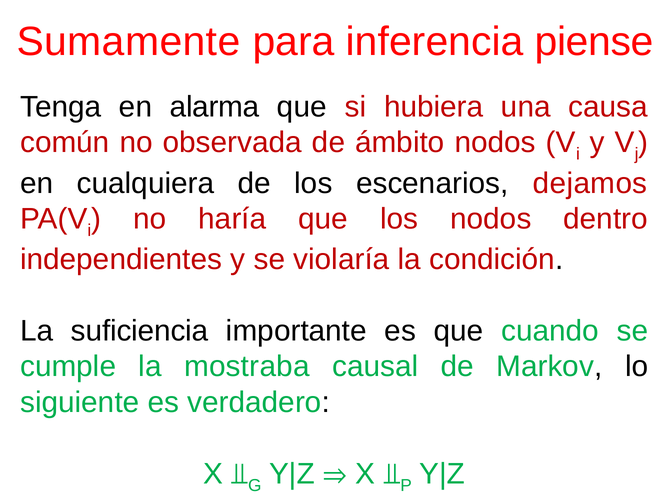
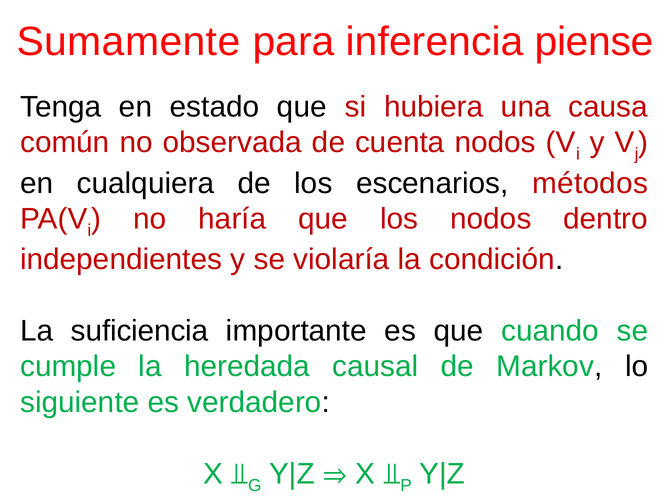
alarma: alarma -> estado
ámbito: ámbito -> cuenta
dejamos: dejamos -> métodos
mostraba: mostraba -> heredada
